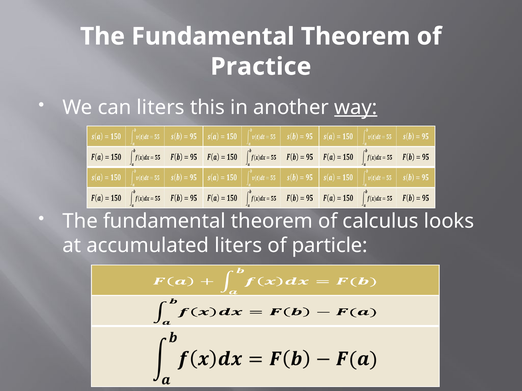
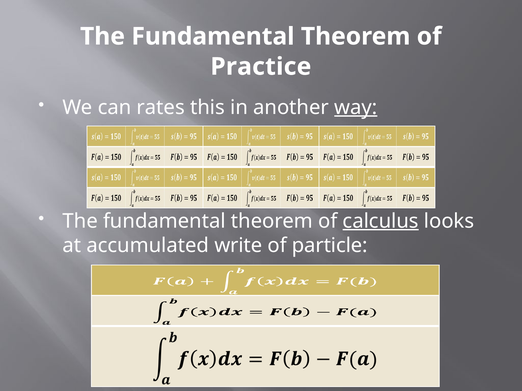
can liters: liters -> rates
calculus underline: none -> present
accumulated liters: liters -> write
